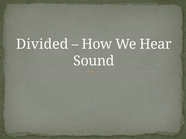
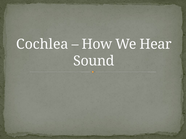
Divided: Divided -> Cochlea
